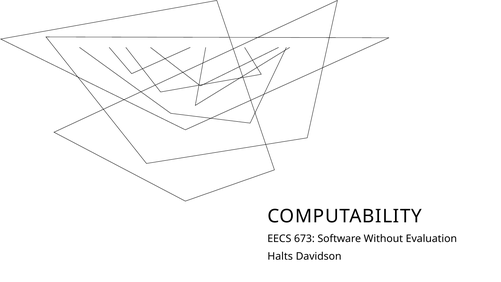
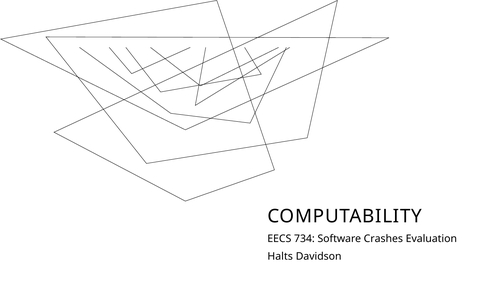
673: 673 -> 734
Without: Without -> Crashes
